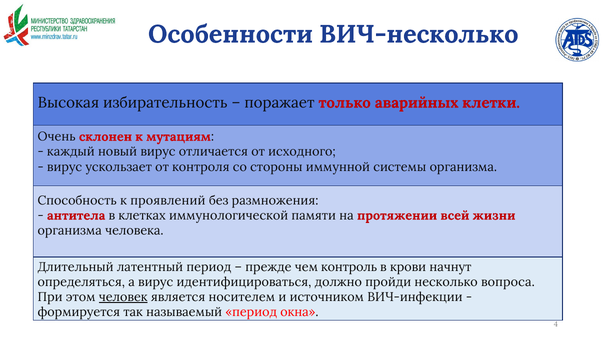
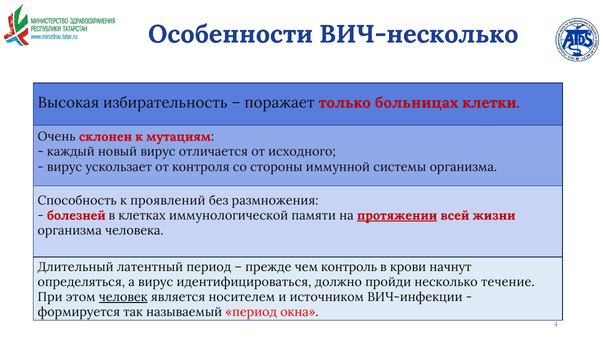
аварийных: аварийных -> больницах
антитела: антитела -> болезней
протяжении underline: none -> present
вопроса: вопроса -> течение
